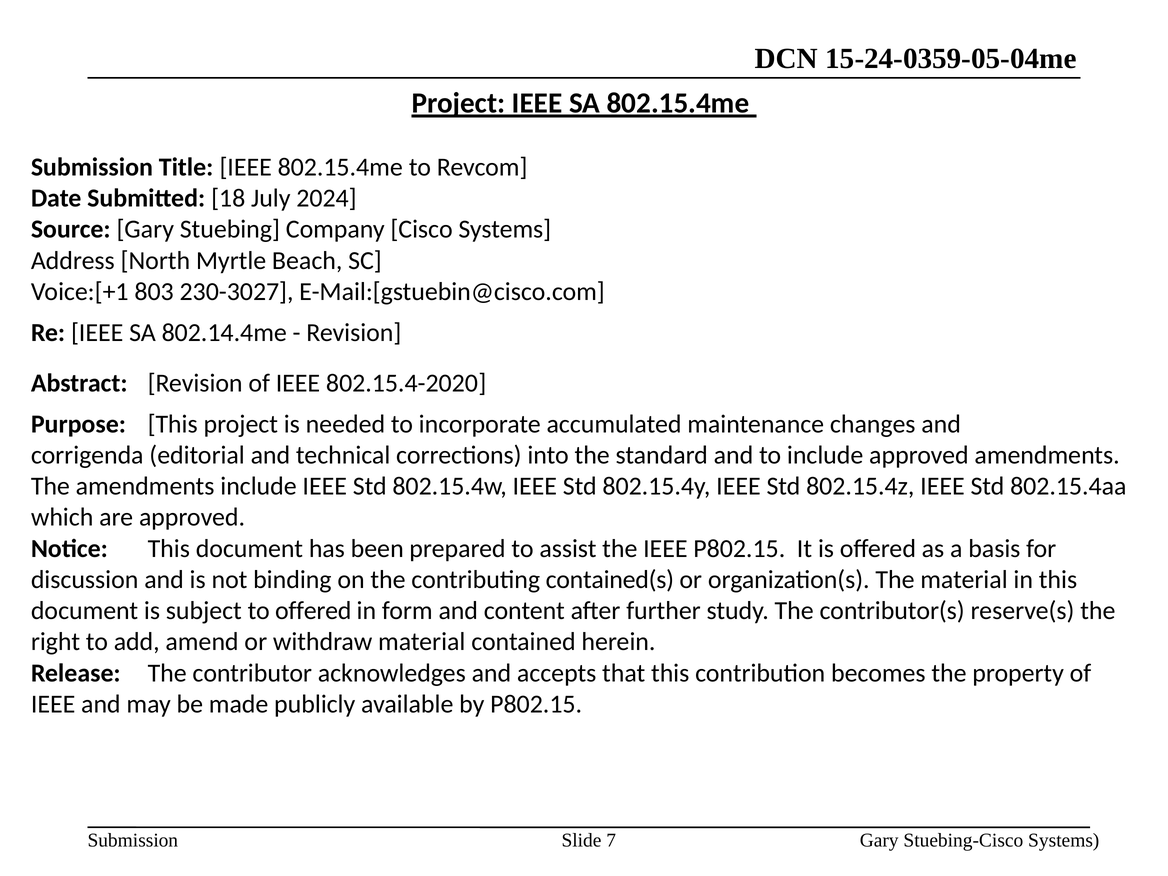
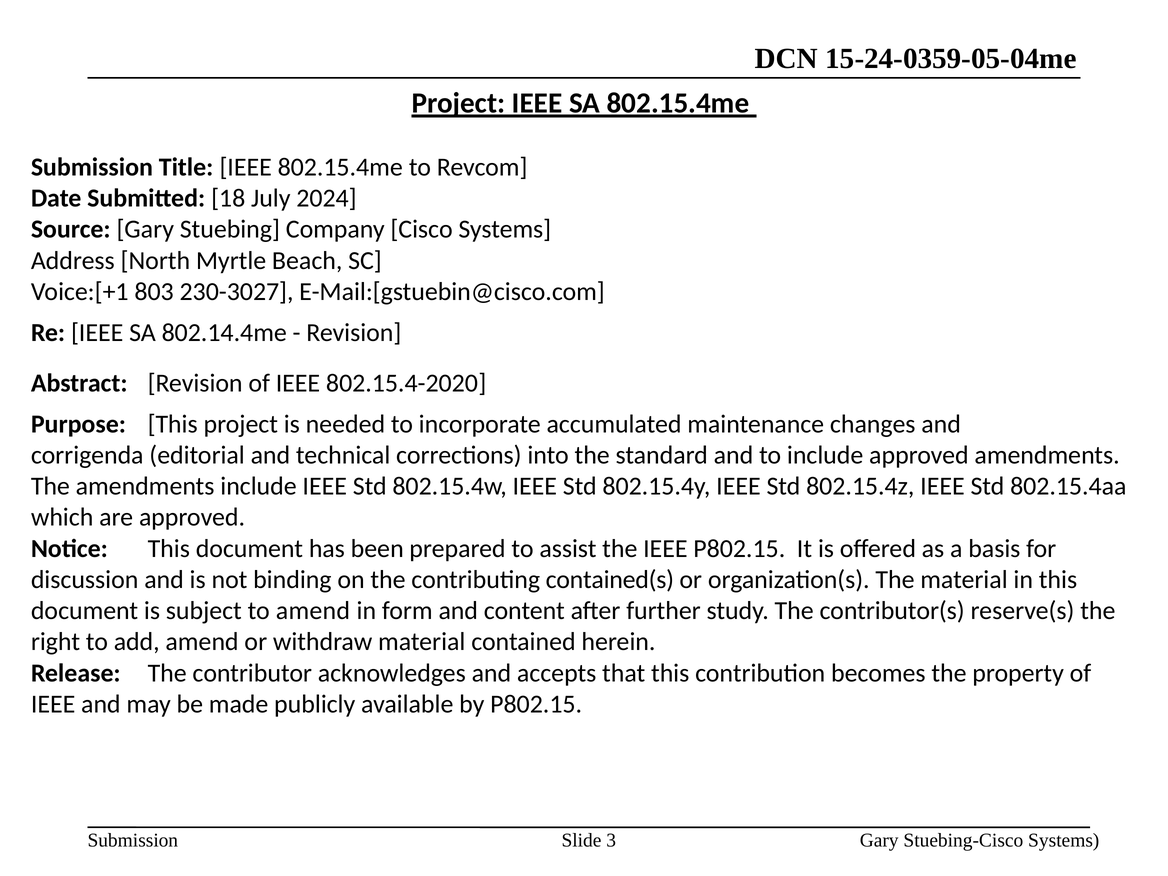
to offered: offered -> amend
7: 7 -> 3
